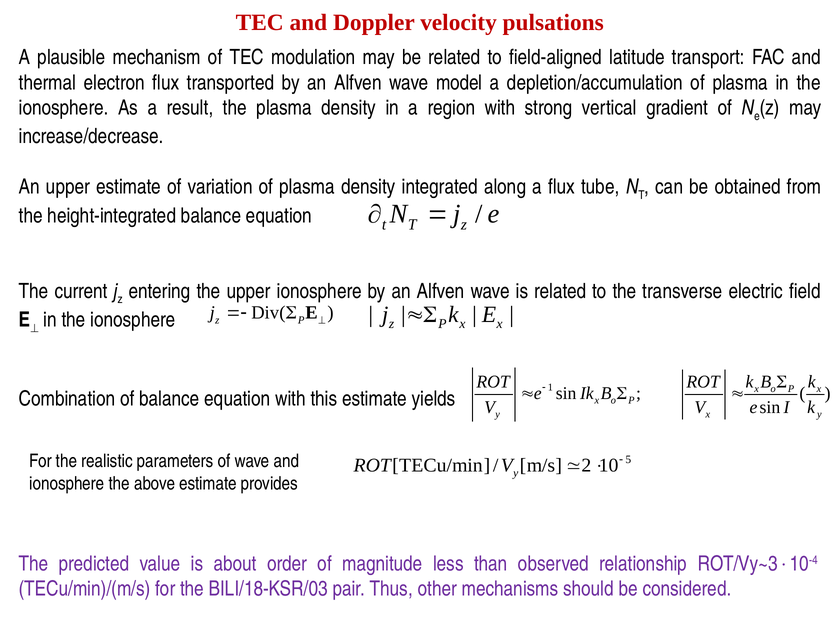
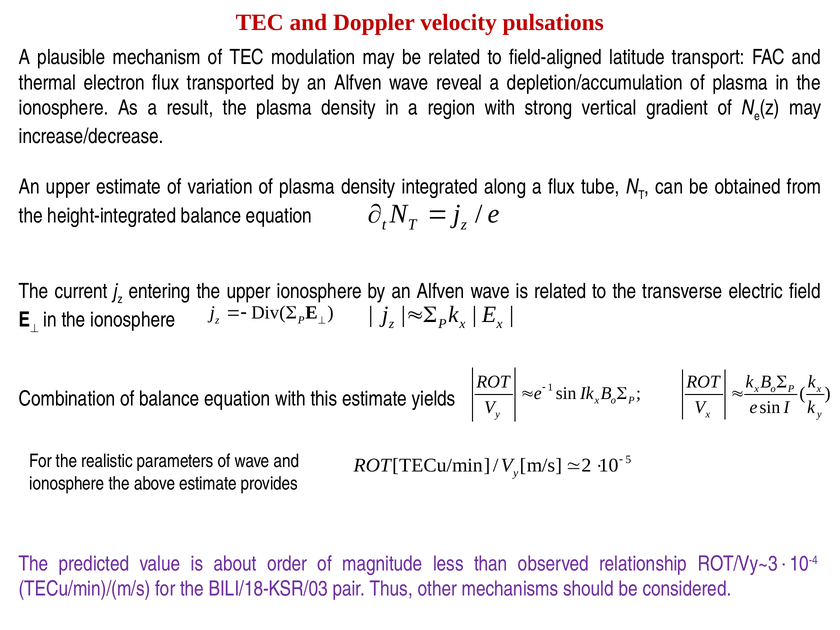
model: model -> reveal
